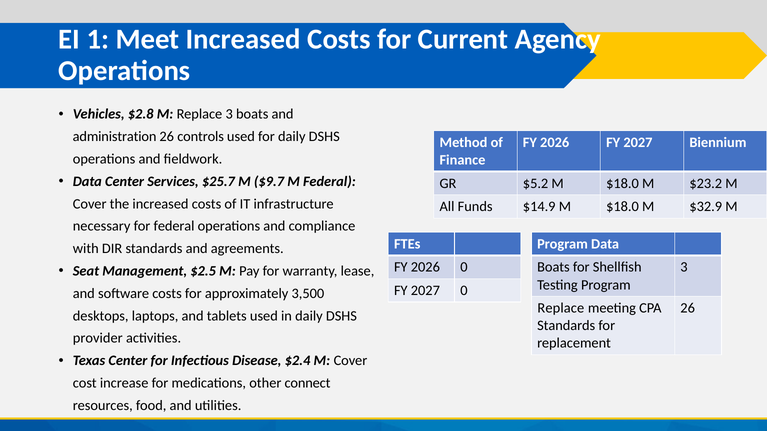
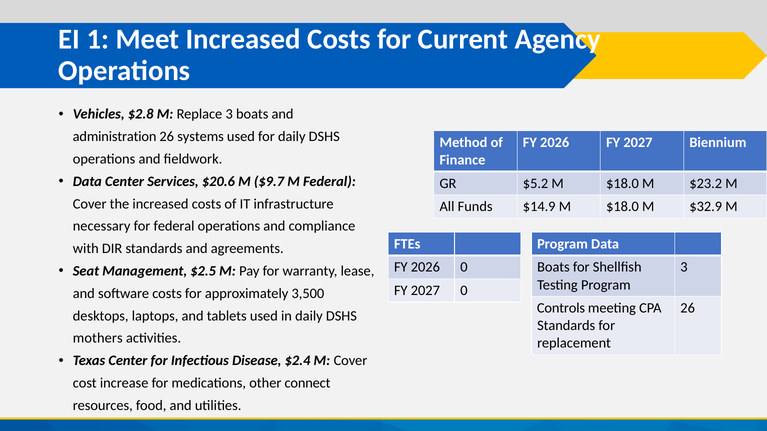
controls: controls -> systems
$25.7: $25.7 -> $20.6
Replace at (561, 308): Replace -> Controls
provider: provider -> mothers
